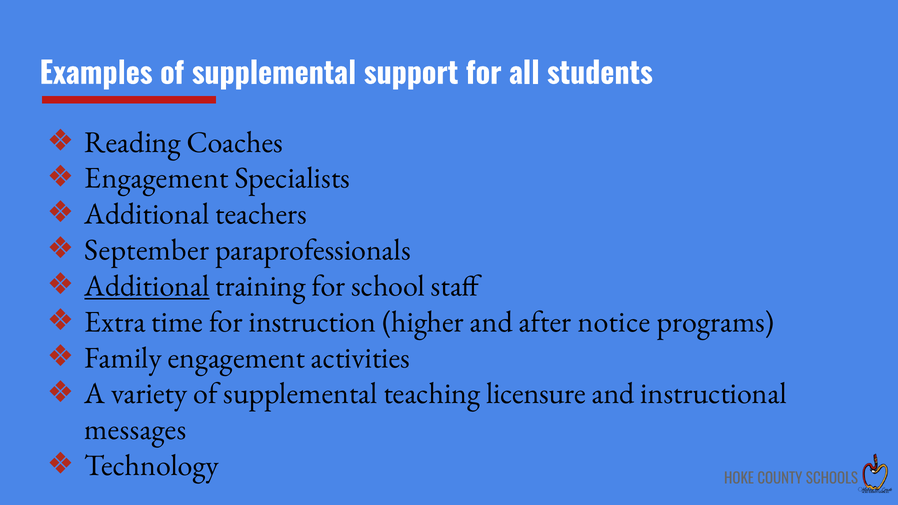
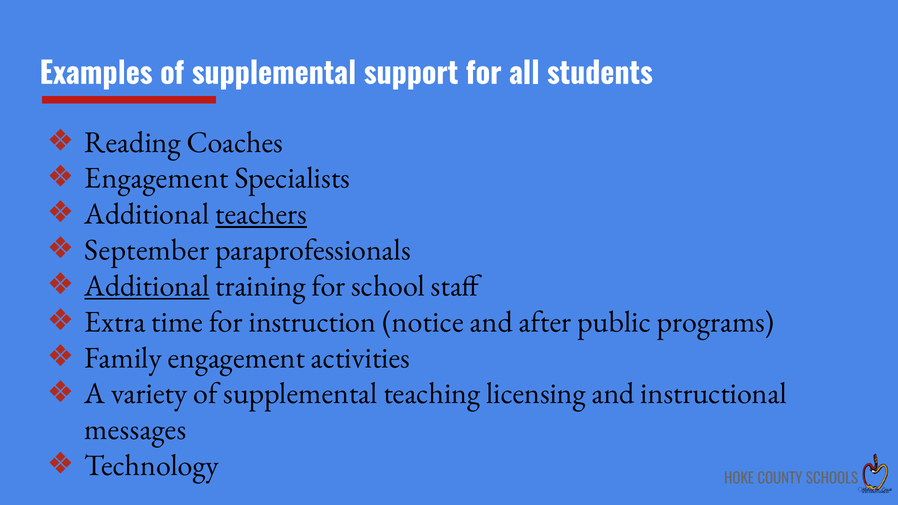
teachers underline: none -> present
higher: higher -> notice
notice: notice -> public
licensure: licensure -> licensing
